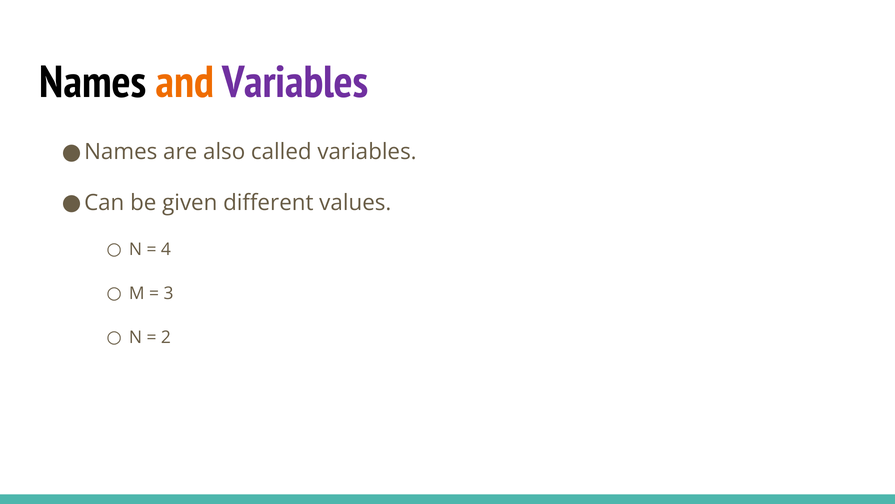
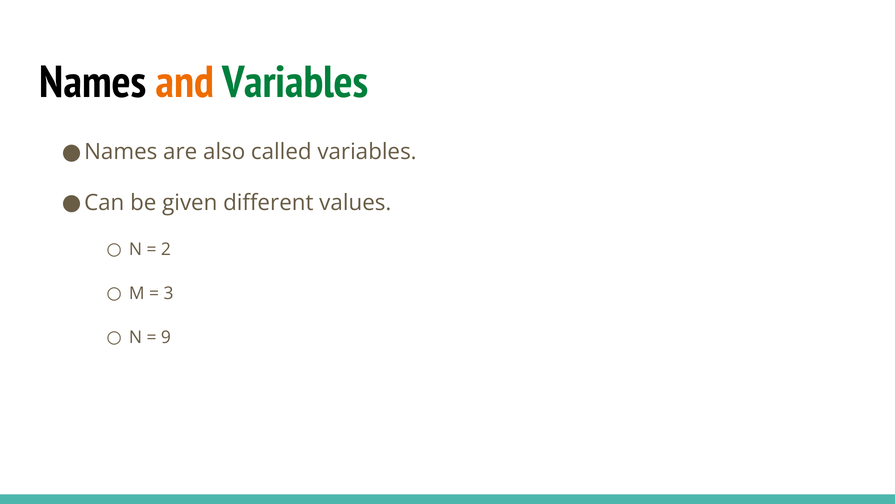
Variables at (295, 82) colour: purple -> green
4: 4 -> 2
2: 2 -> 9
